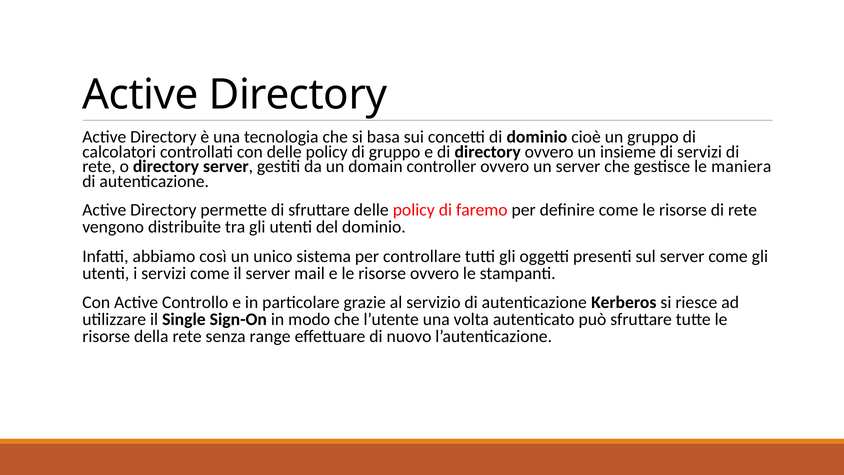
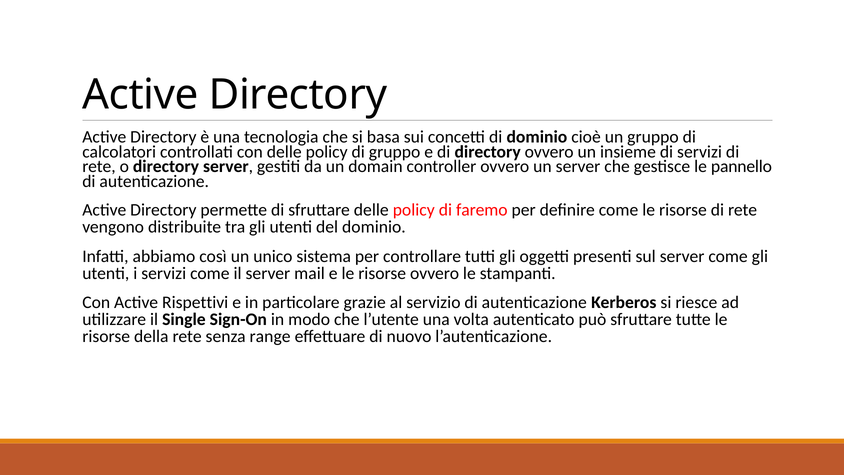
maniera: maniera -> pannello
Controllo: Controllo -> Rispettivi
